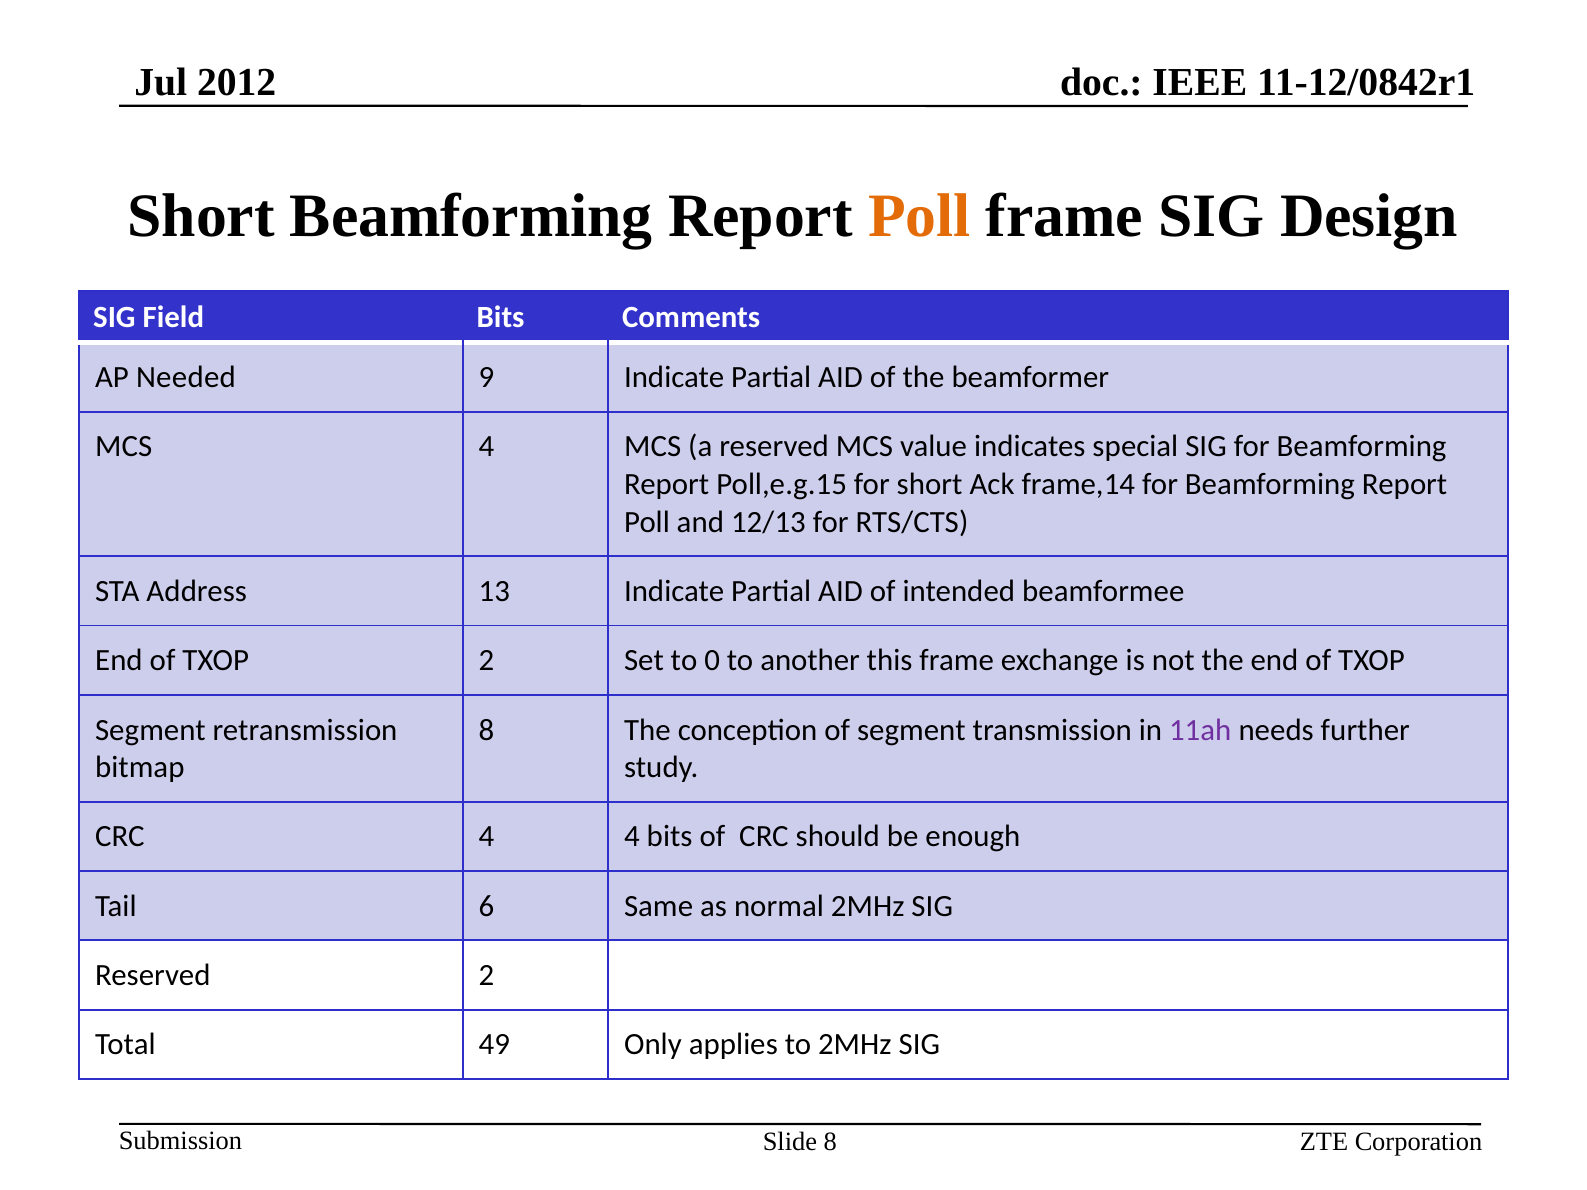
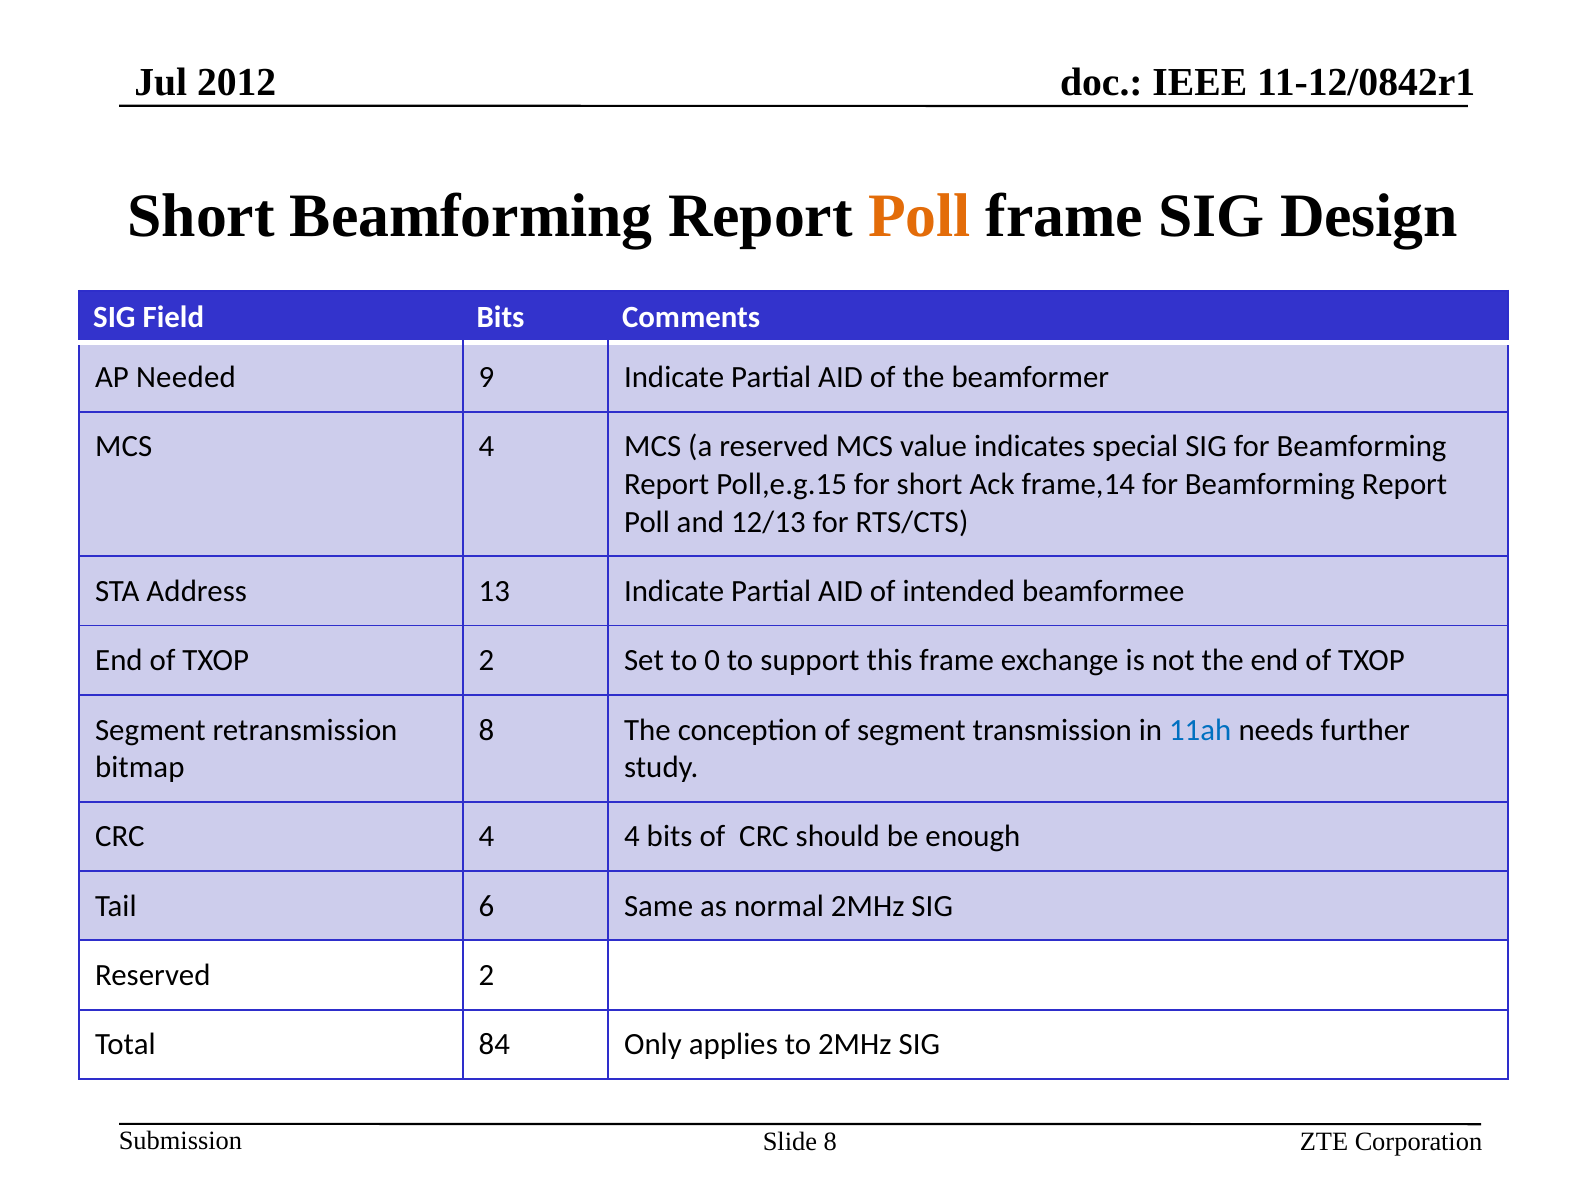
another: another -> support
11ah colour: purple -> blue
49: 49 -> 84
